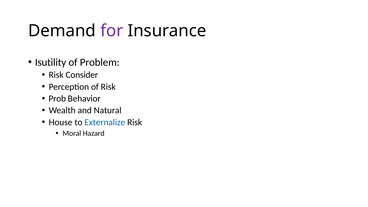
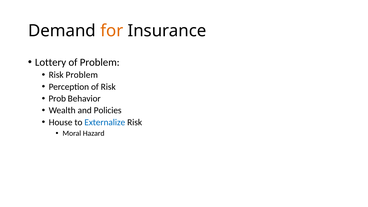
for colour: purple -> orange
Isutility: Isutility -> Lottery
Risk Consider: Consider -> Problem
Natural: Natural -> Policies
